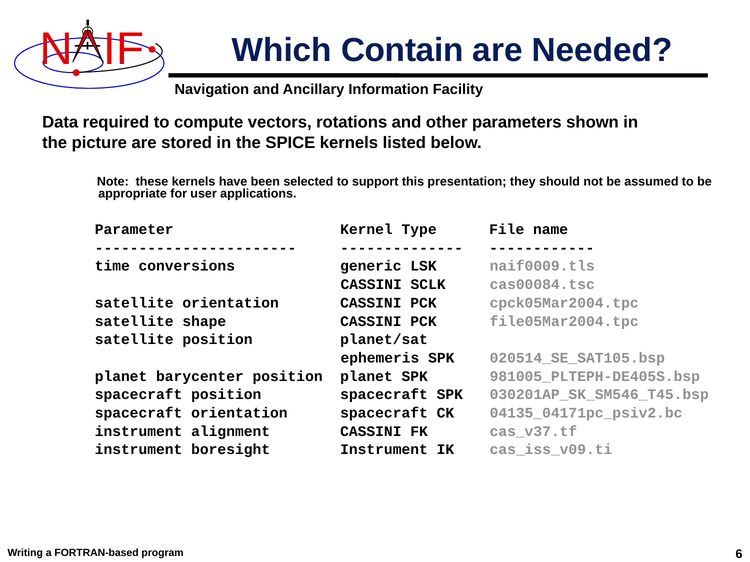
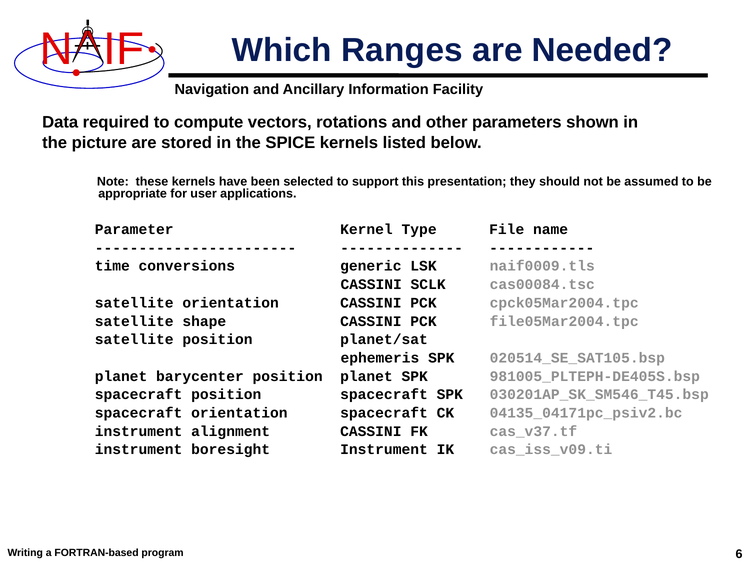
Contain: Contain -> Ranges
